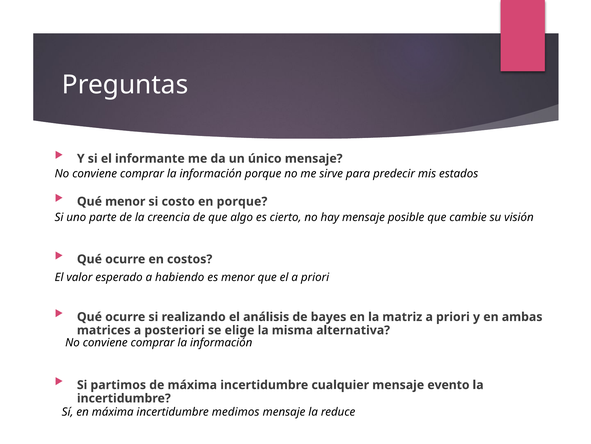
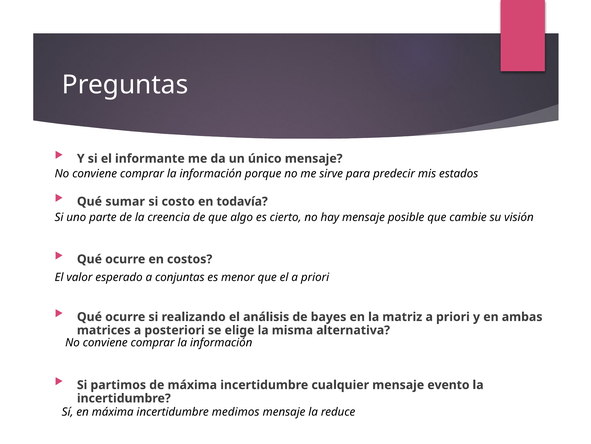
Qué menor: menor -> sumar
en porque: porque -> todavía
habiendo: habiendo -> conjuntas
